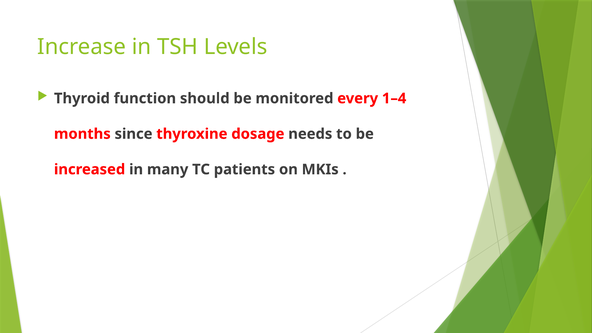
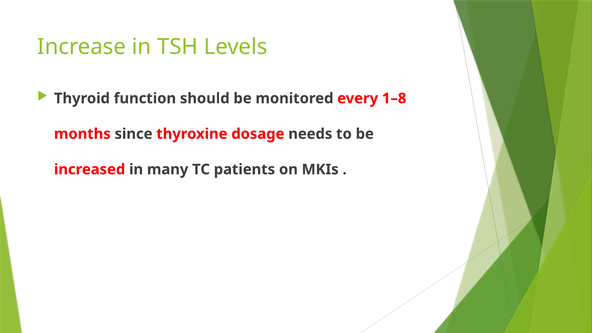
1–4: 1–4 -> 1–8
